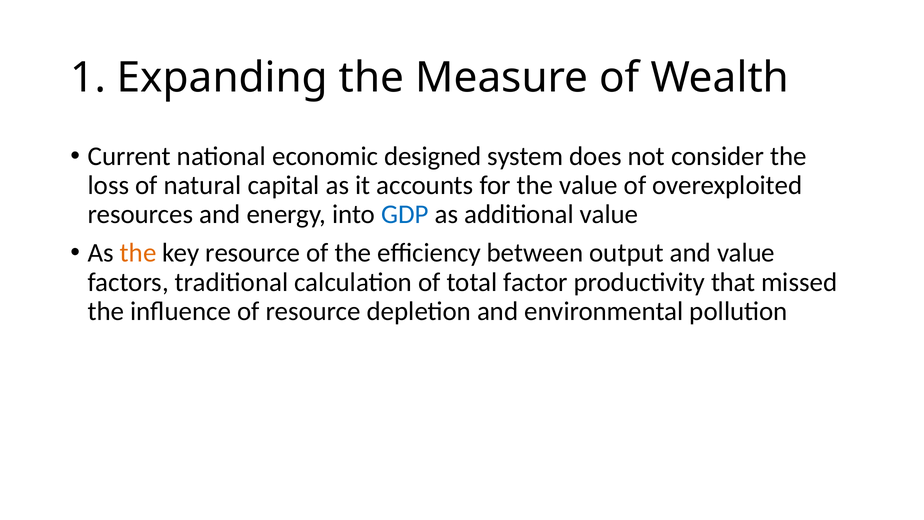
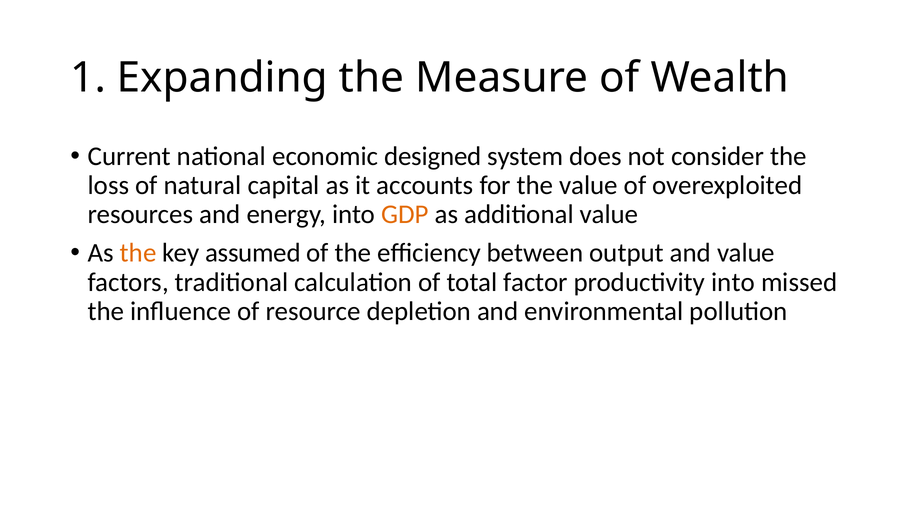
GDP colour: blue -> orange
key resource: resource -> assumed
productivity that: that -> into
